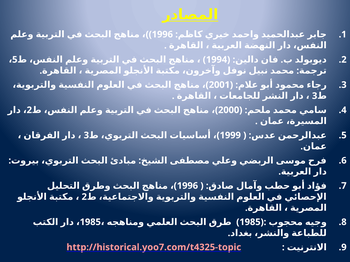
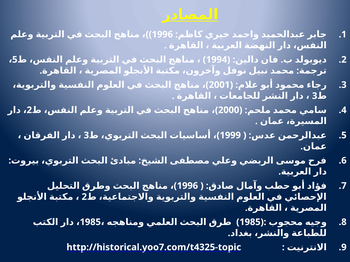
http://historical.yoo7.com/t4325-topic colour: pink -> white
